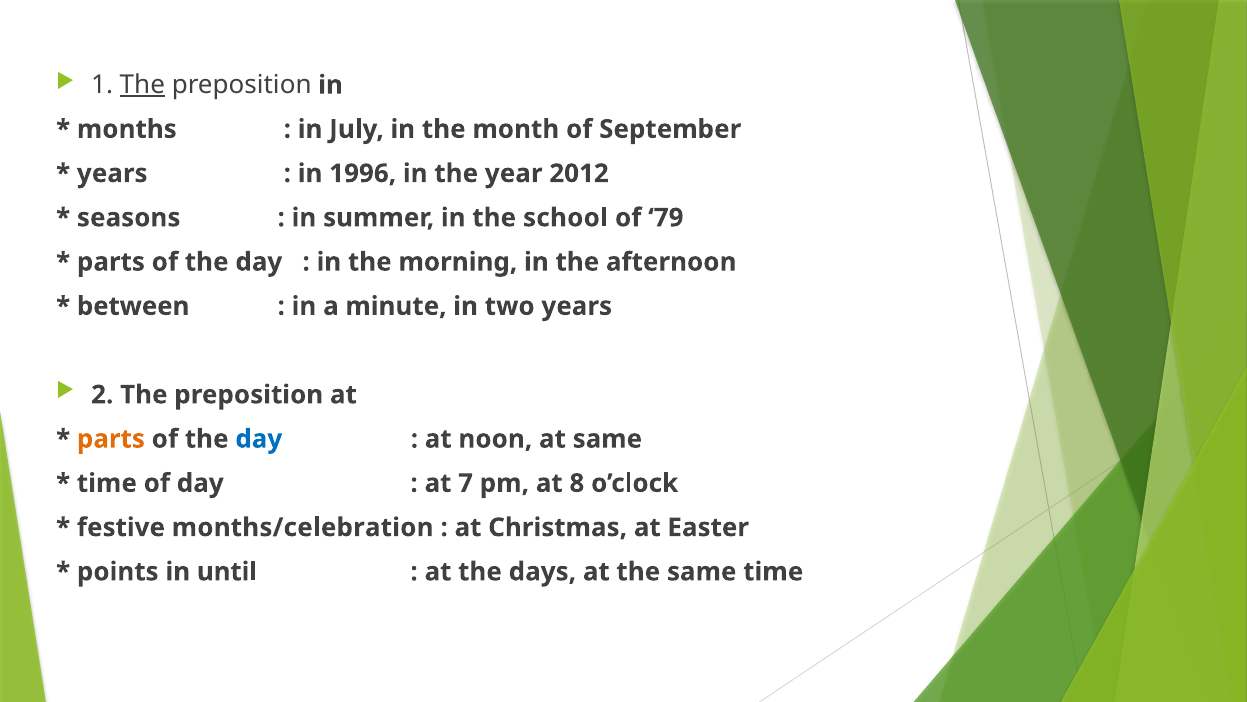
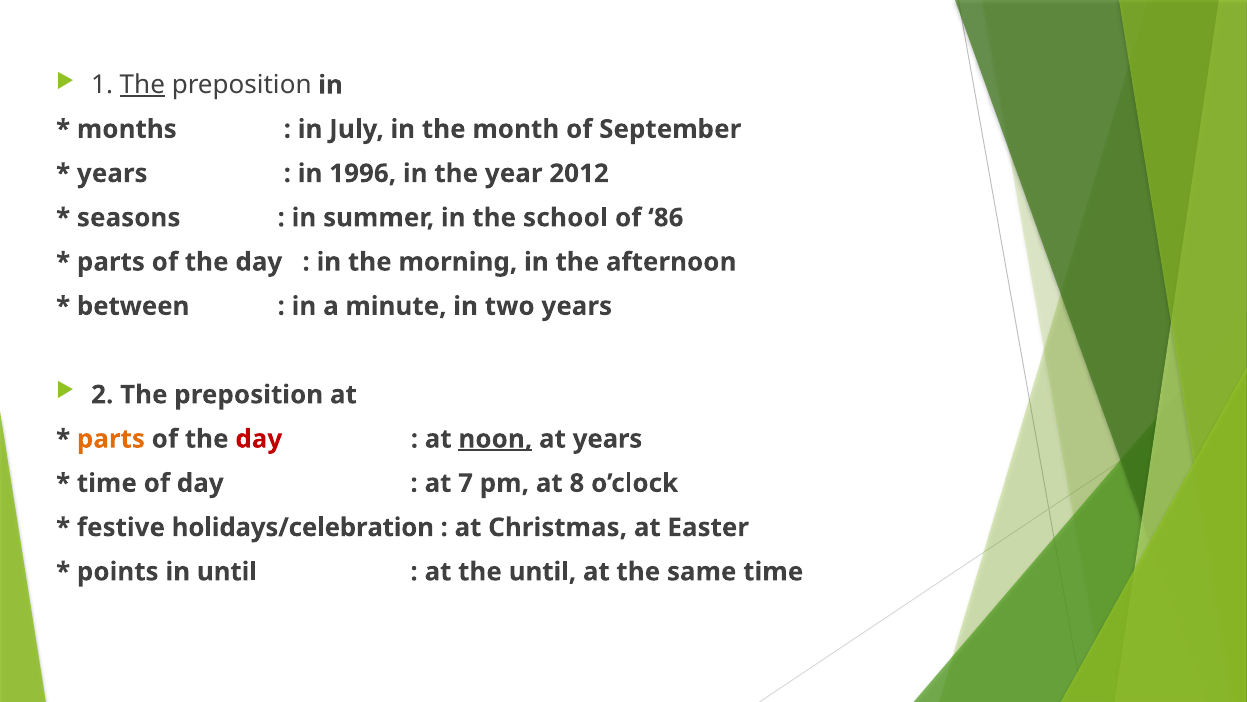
79: 79 -> 86
day at (259, 439) colour: blue -> red
noon underline: none -> present
at same: same -> years
months/celebration: months/celebration -> holidays/celebration
the days: days -> until
